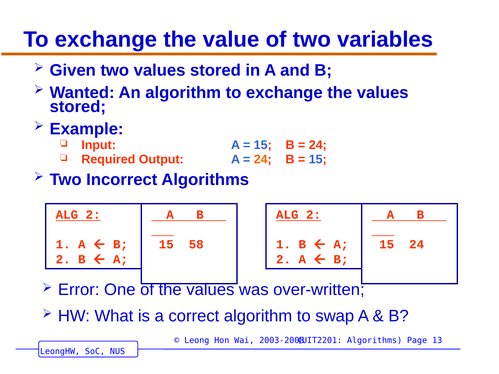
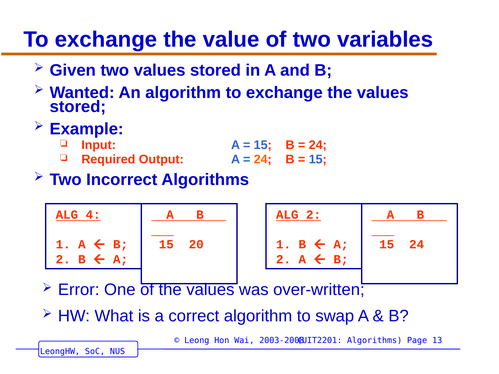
2 at (93, 215): 2 -> 4
58: 58 -> 20
